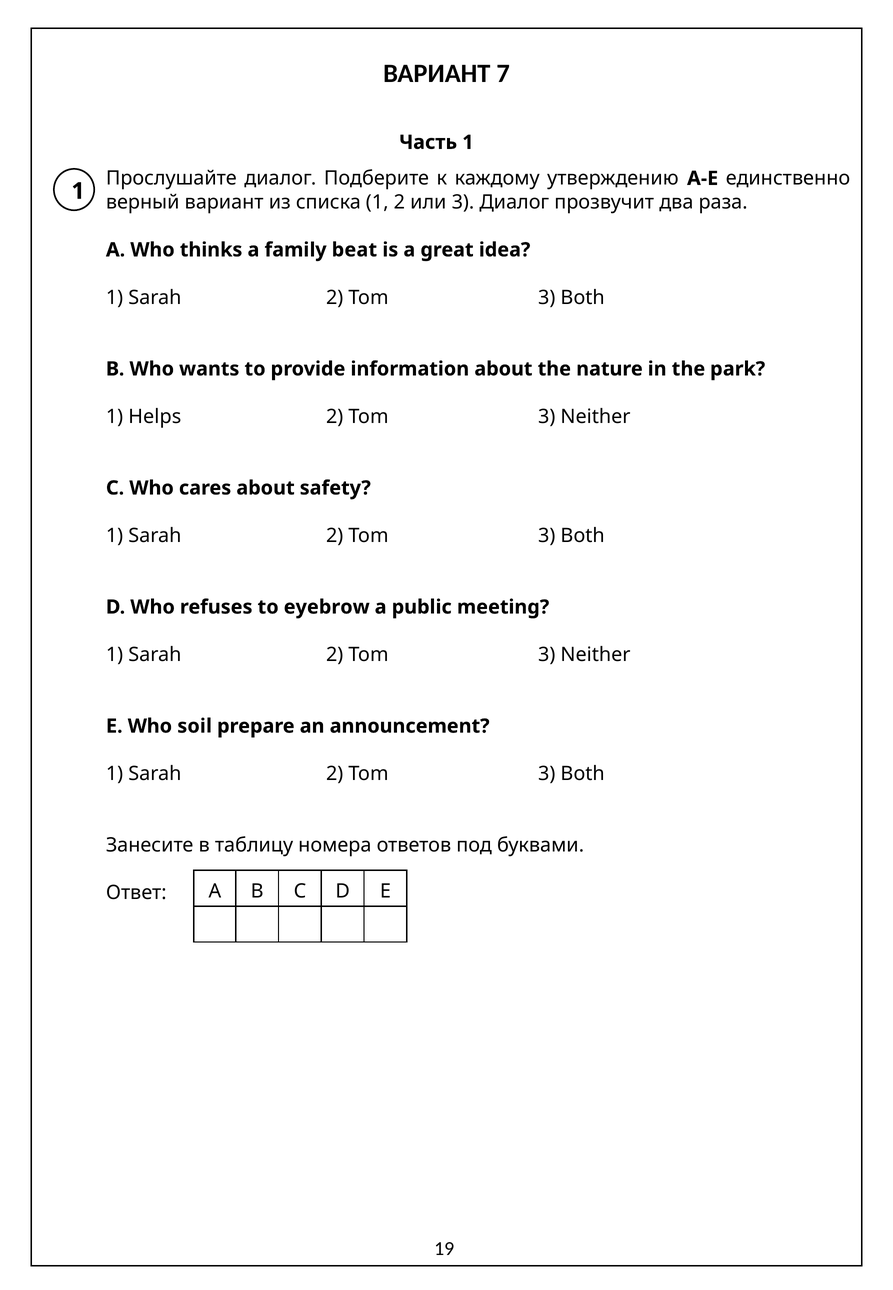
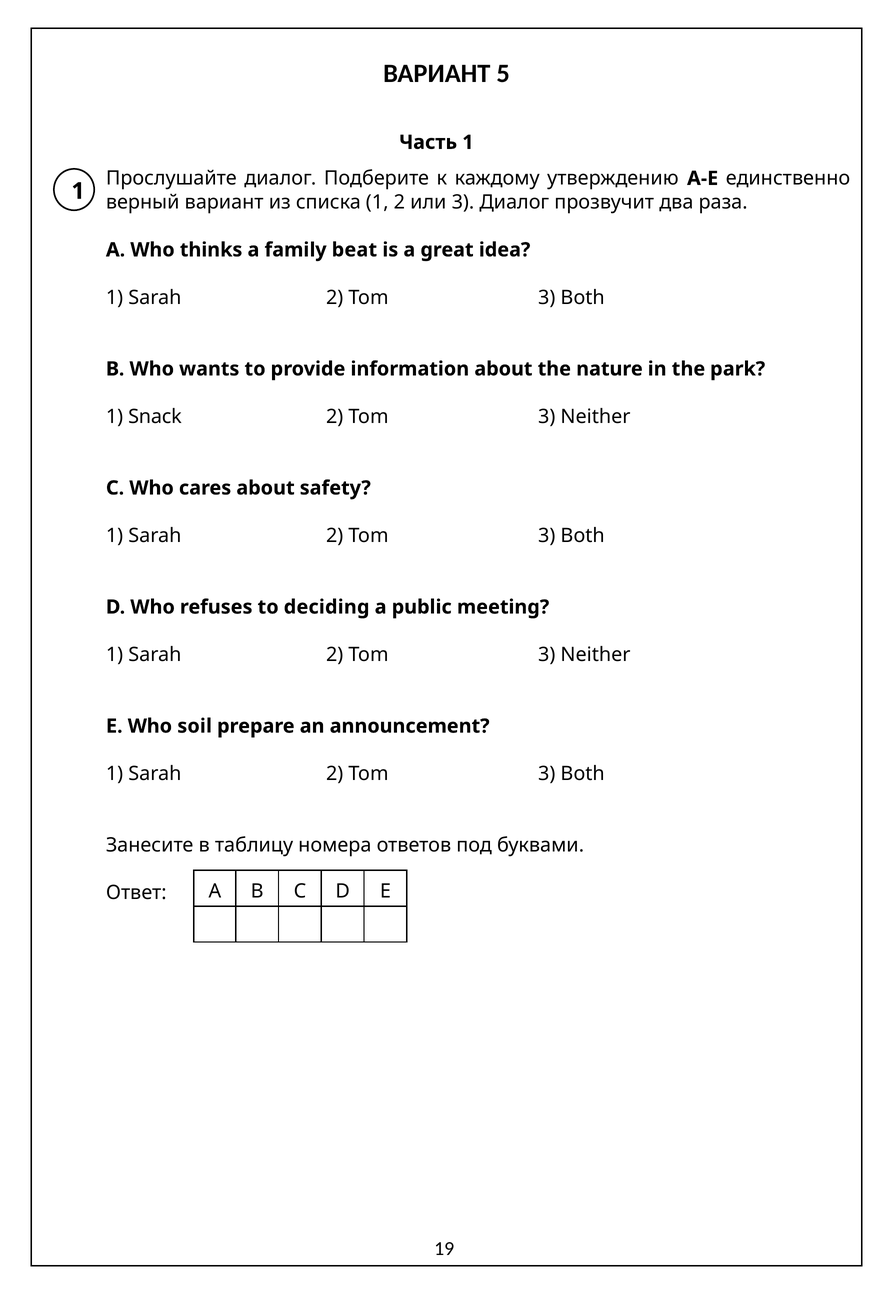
7: 7 -> 5
Helps: Helps -> Snack
eyebrow: eyebrow -> deciding
